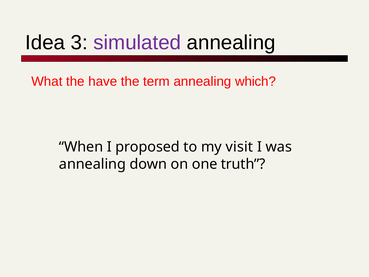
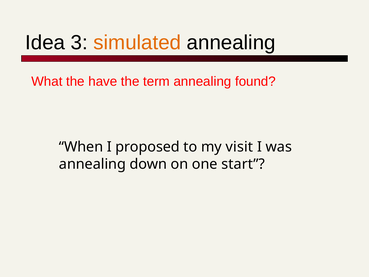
simulated colour: purple -> orange
which: which -> found
truth: truth -> start
